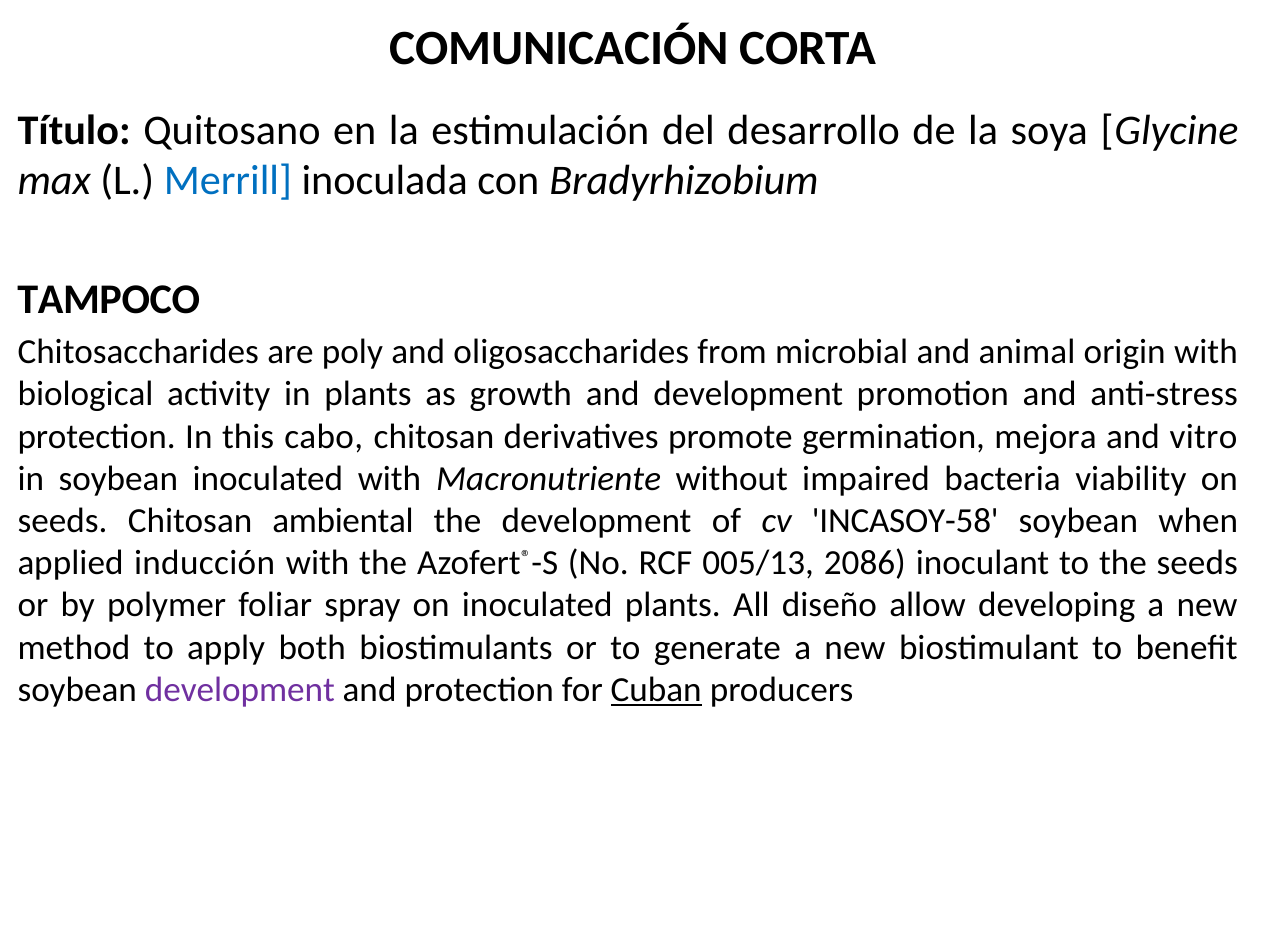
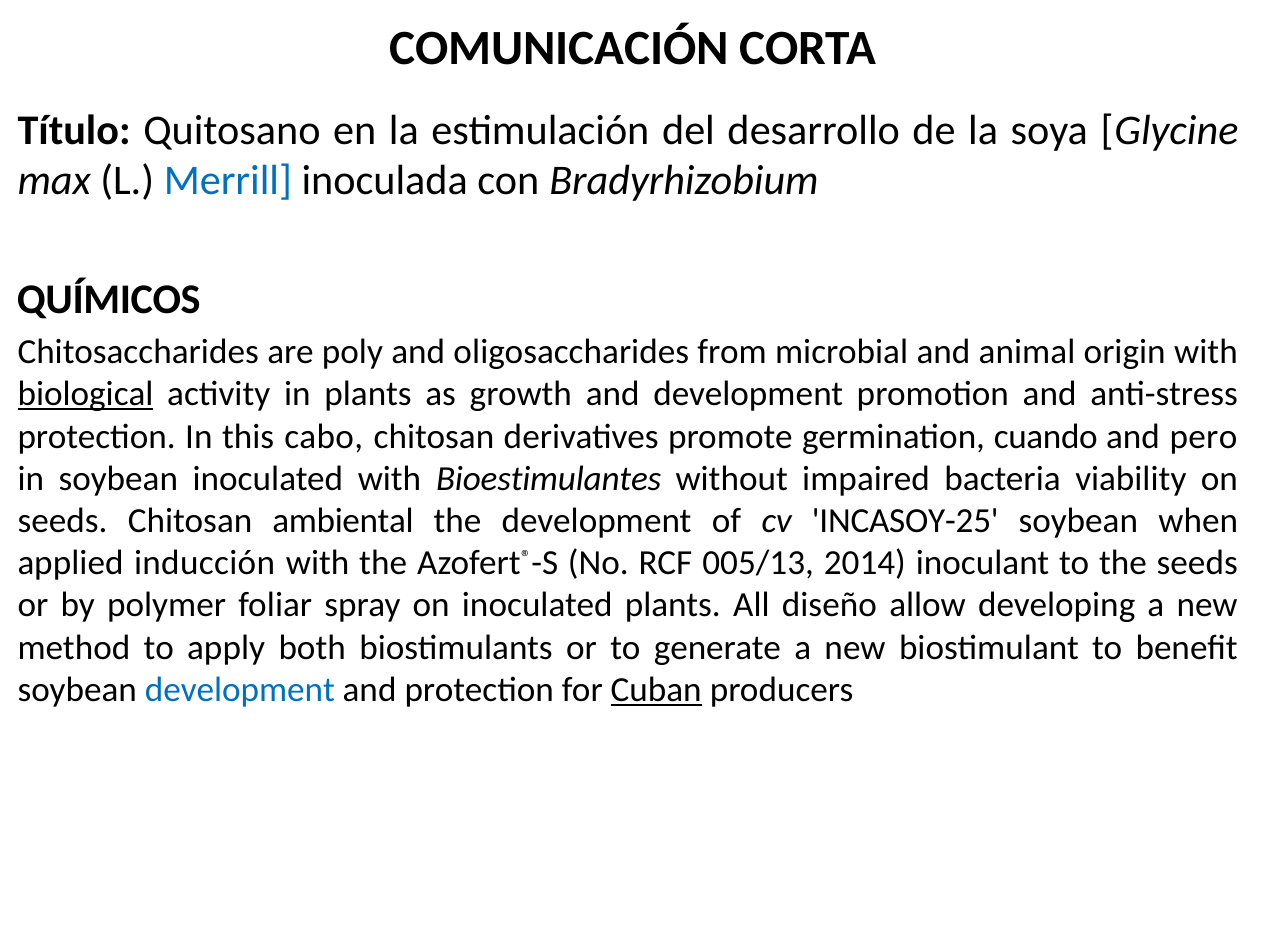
TAMPOCO: TAMPOCO -> QUÍMICOS
biological underline: none -> present
mejora: mejora -> cuando
vitro: vitro -> pero
Macronutriente: Macronutriente -> Bioestimulantes
INCASOY-58: INCASOY-58 -> INCASOY-25
2086: 2086 -> 2014
development at (240, 690) colour: purple -> blue
